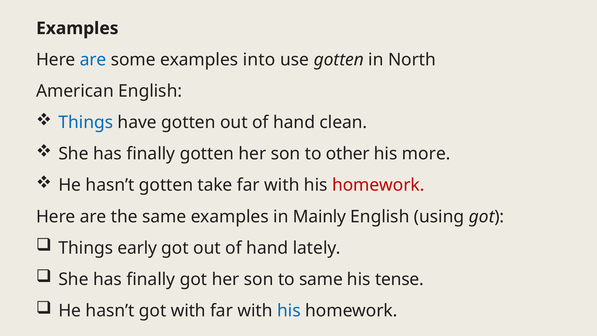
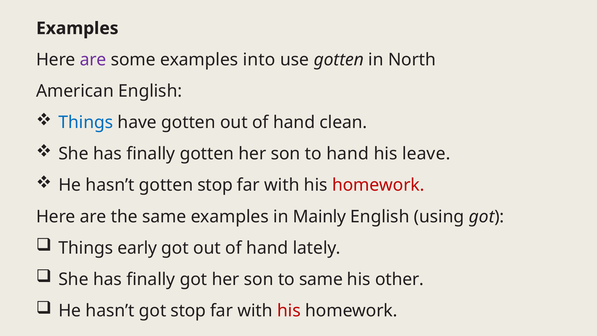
are at (93, 60) colour: blue -> purple
to other: other -> hand
more: more -> leave
gotten take: take -> stop
tense: tense -> other
got with: with -> stop
his at (289, 311) colour: blue -> red
